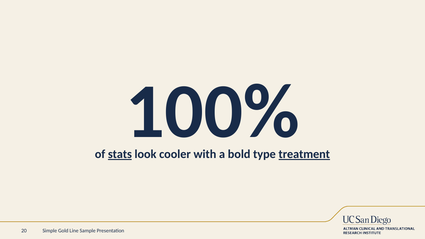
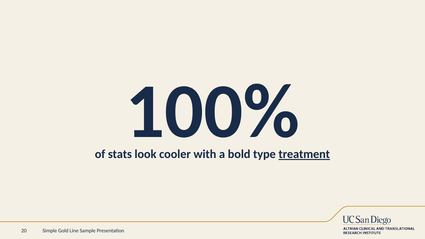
stats underline: present -> none
